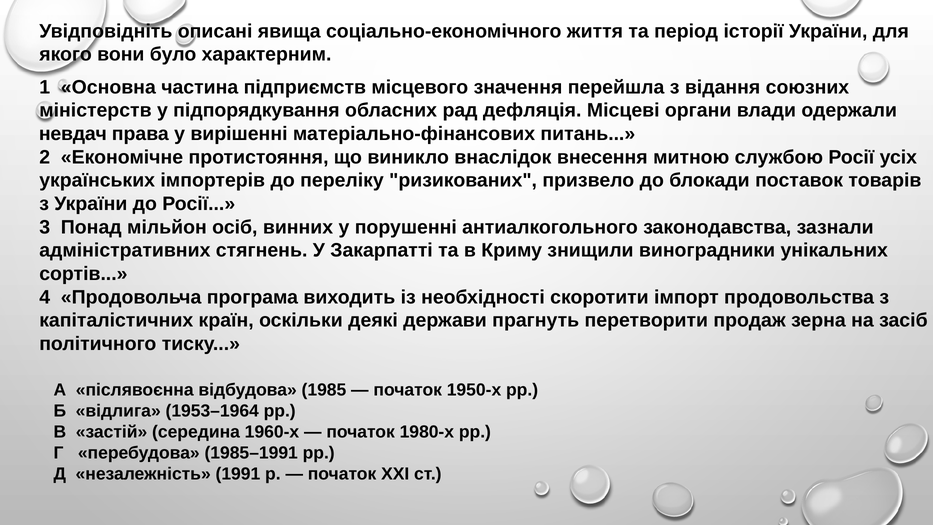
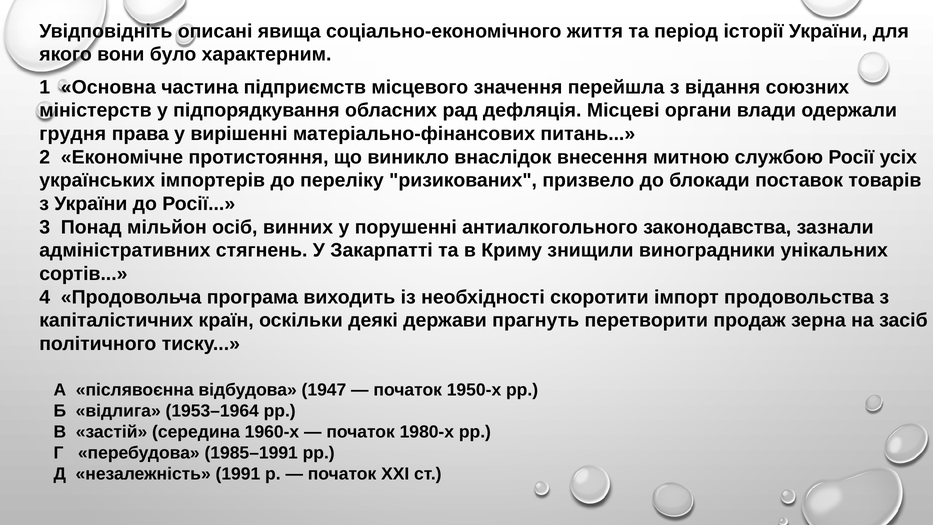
невдач: невдач -> грудня
1985: 1985 -> 1947
